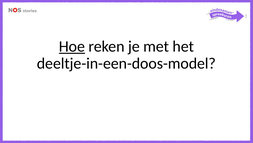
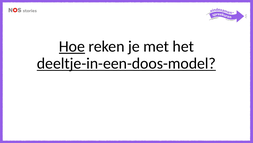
deeltje-in-een-doos-model underline: none -> present
